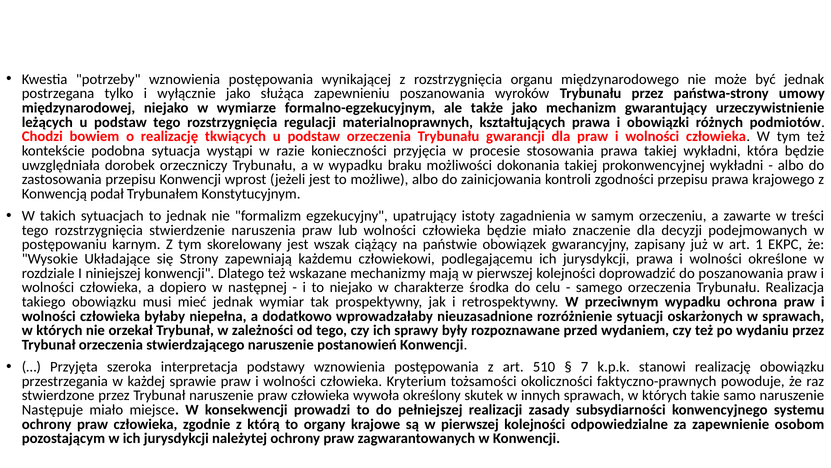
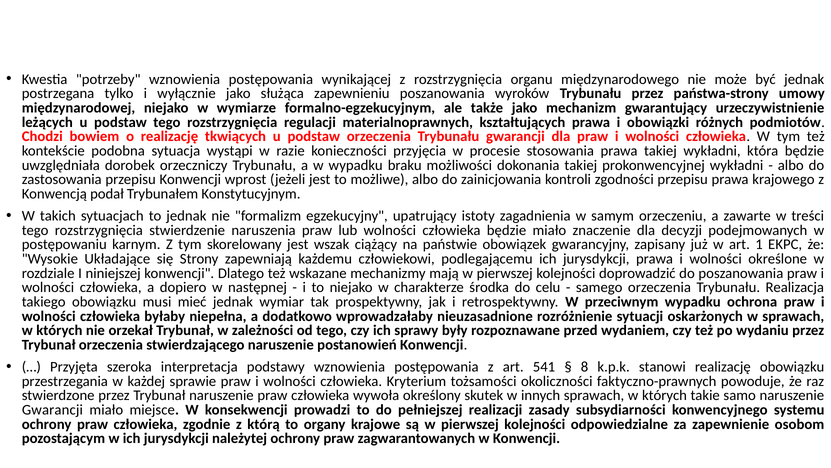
510: 510 -> 541
7: 7 -> 8
Następuje at (52, 409): Następuje -> Gwarancji
